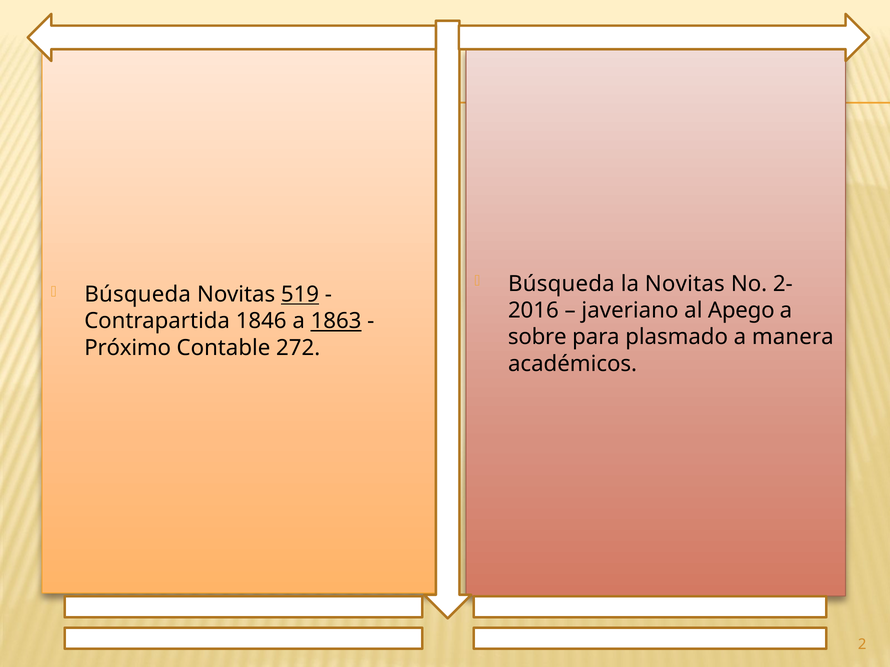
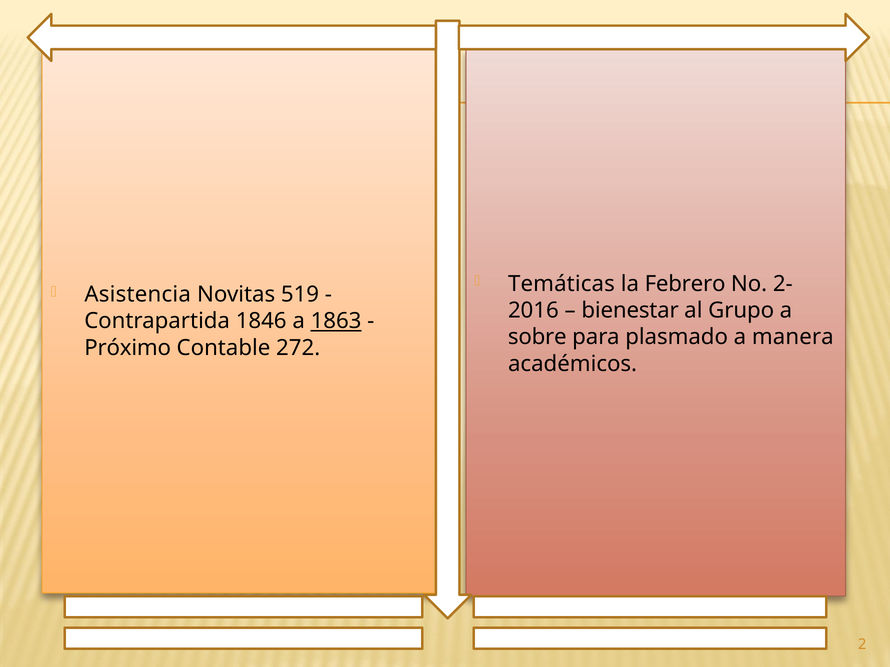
Búsqueda at (561, 284): Búsqueda -> Temáticas
la Novitas: Novitas -> Febrero
Búsqueda at (138, 295): Búsqueda -> Asistencia
519 underline: present -> none
javeriano: javeriano -> bienestar
Apego: Apego -> Grupo
